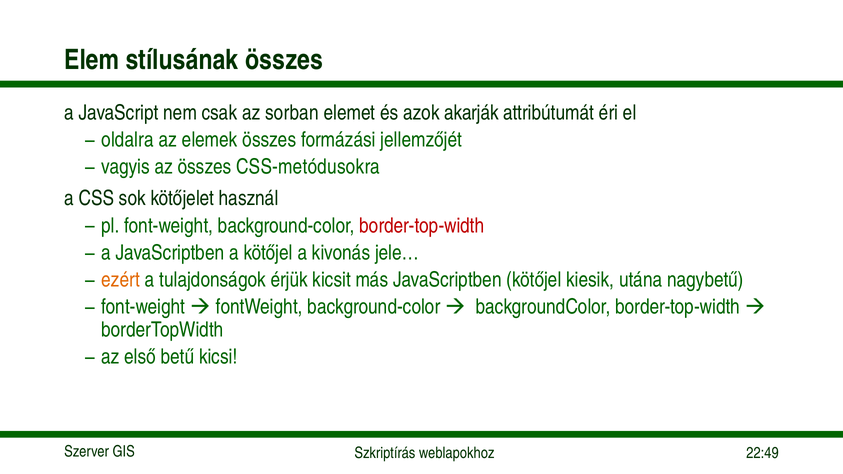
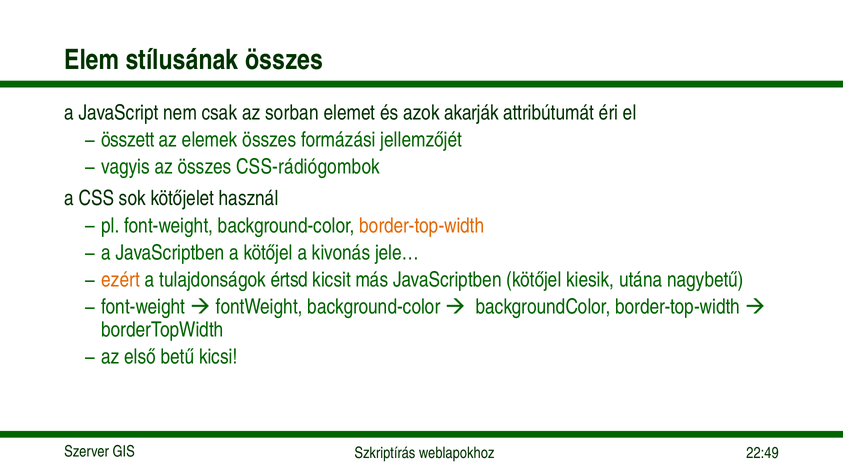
oldalra: oldalra -> összett
CSS-metódusokra: CSS-metódusokra -> CSS-rádiógombok
border-top-width at (422, 226) colour: red -> orange
érjük: érjük -> értsd
